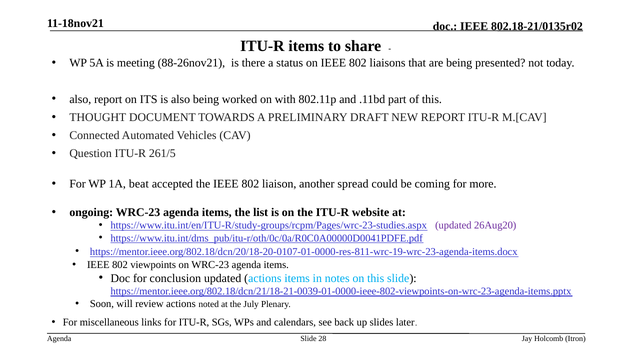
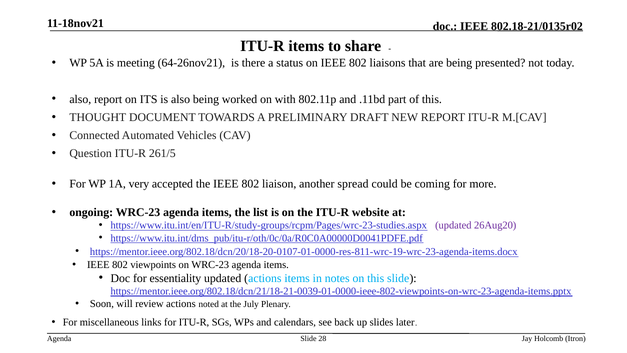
88-26nov21: 88-26nov21 -> 64-26nov21
beat: beat -> very
conclusion: conclusion -> essentiality
